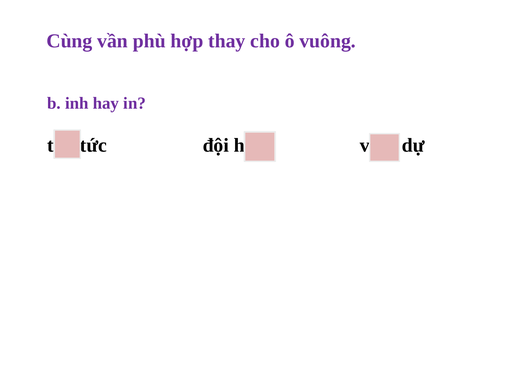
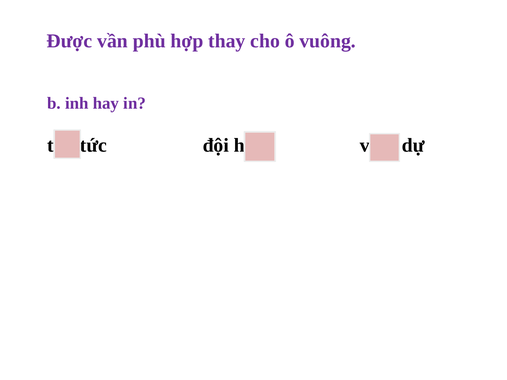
Cùng: Cùng -> Được
